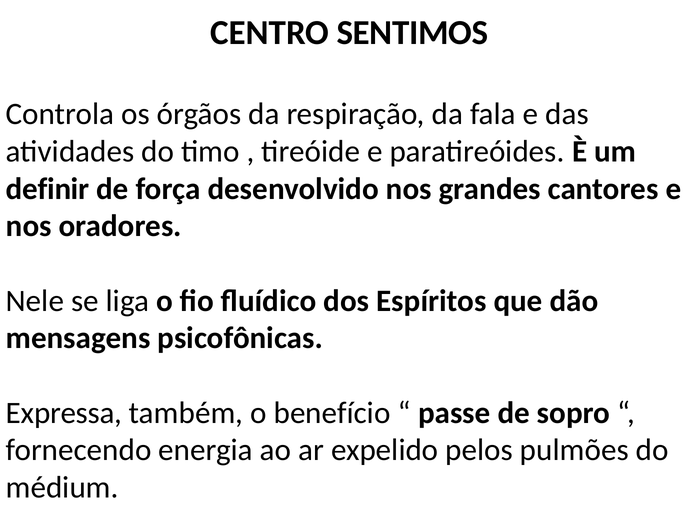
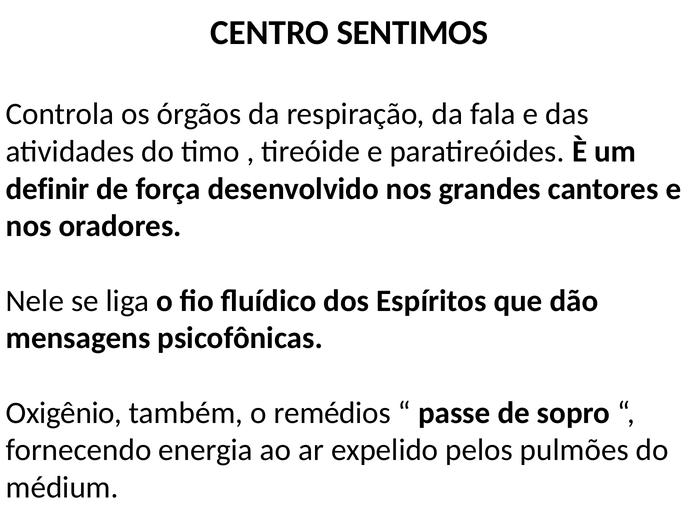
Expressa: Expressa -> Oxigênio
benefício: benefício -> remédios
